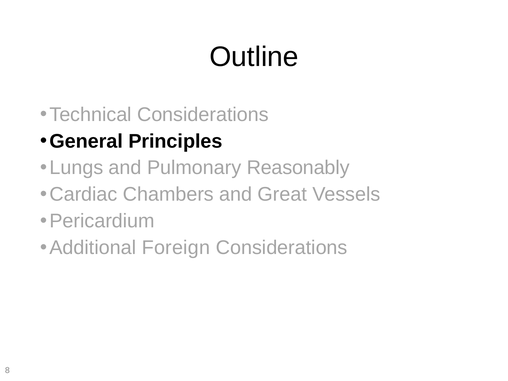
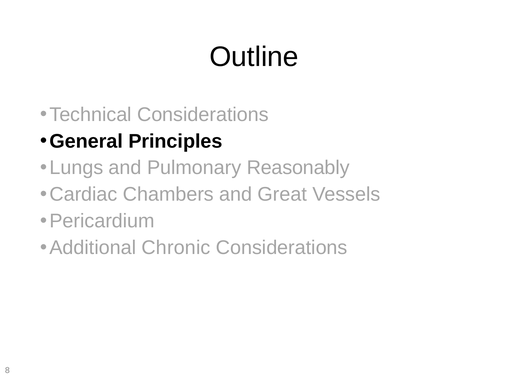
Foreign: Foreign -> Chronic
